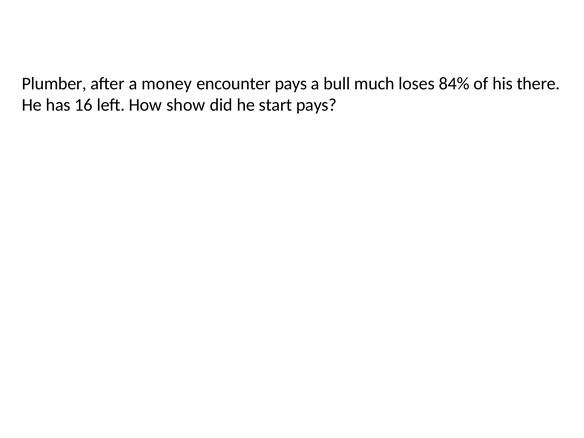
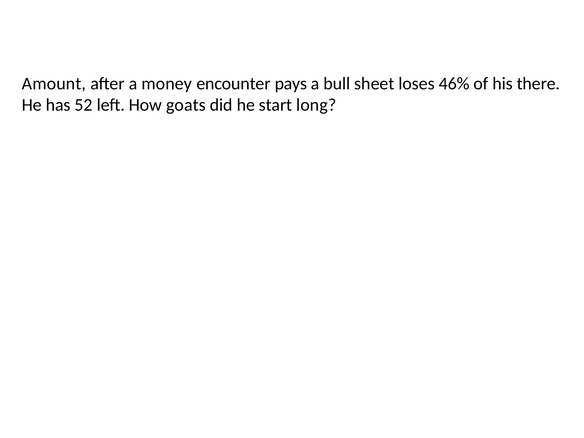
Plumber: Plumber -> Amount
much: much -> sheet
84%: 84% -> 46%
16: 16 -> 52
show: show -> goats
start pays: pays -> long
